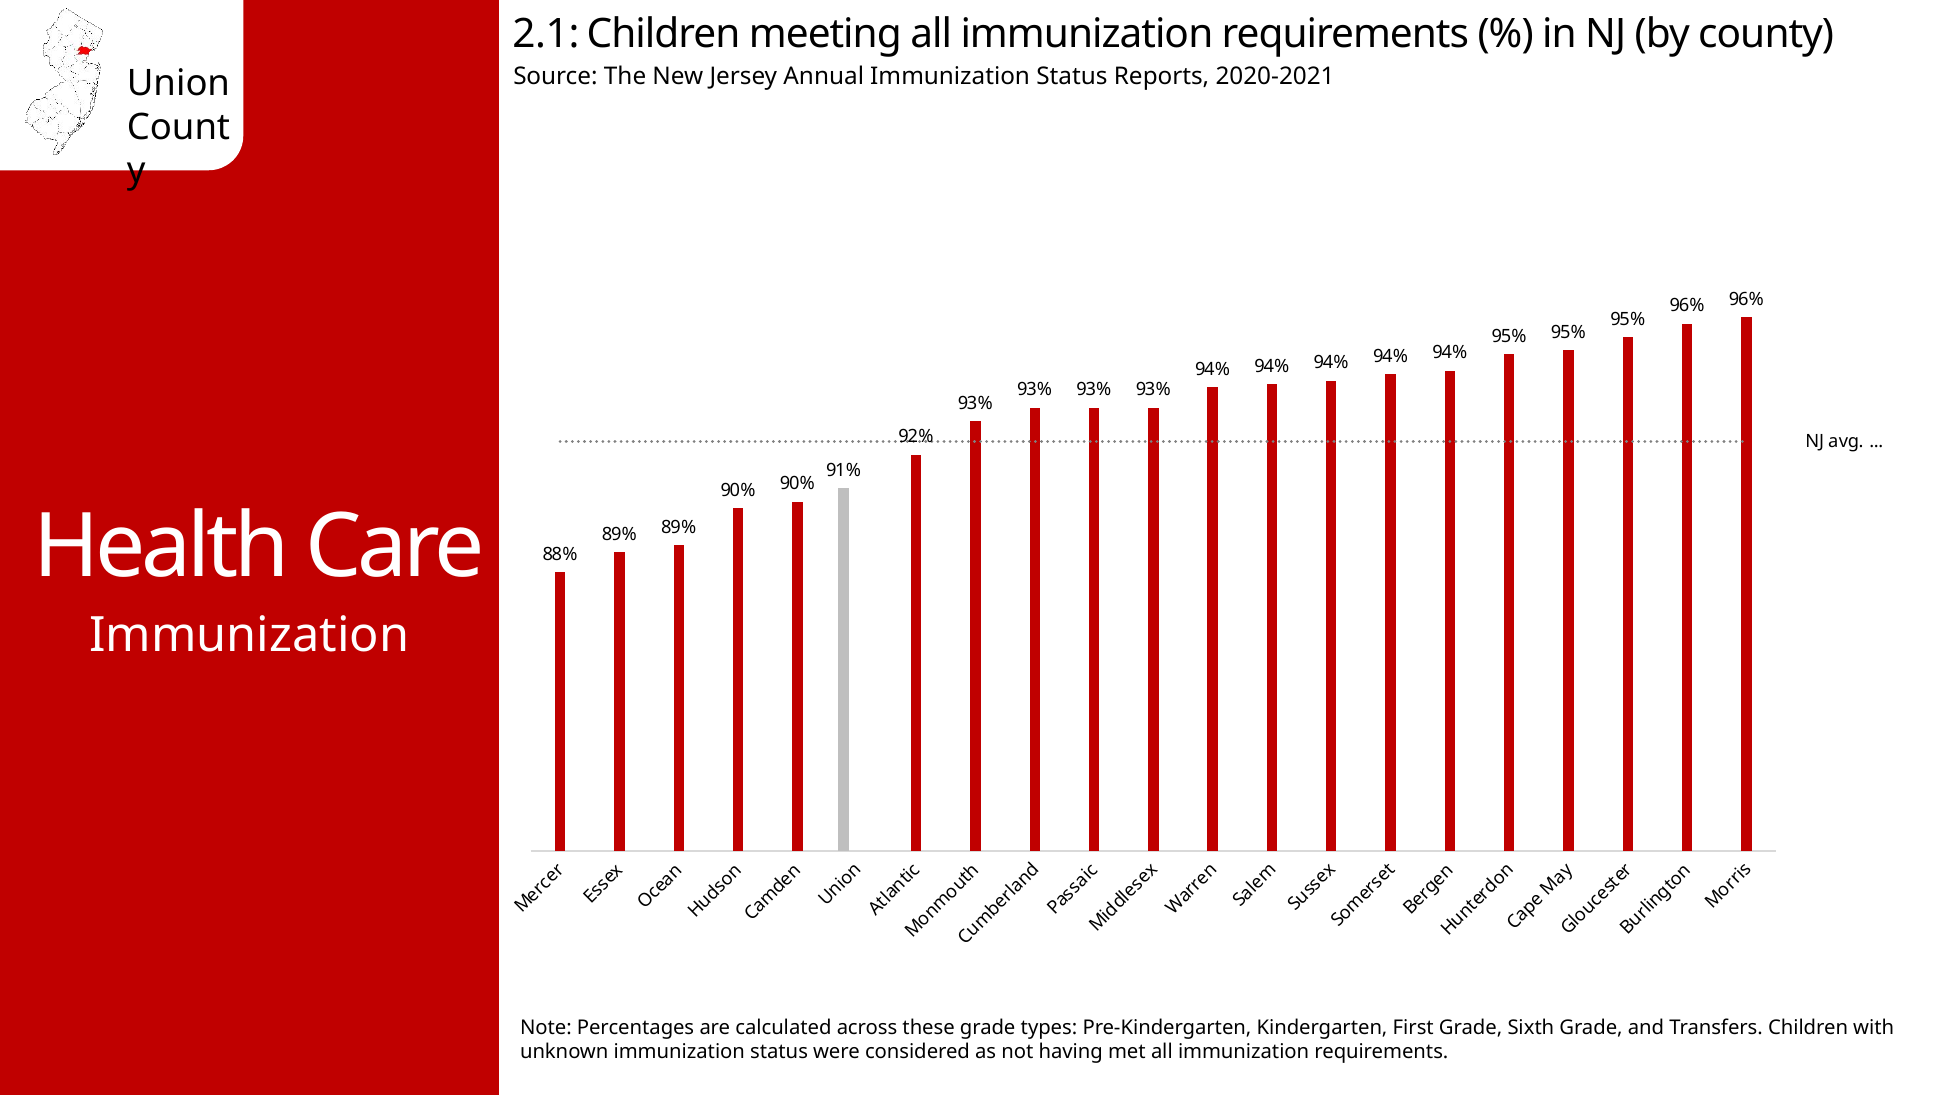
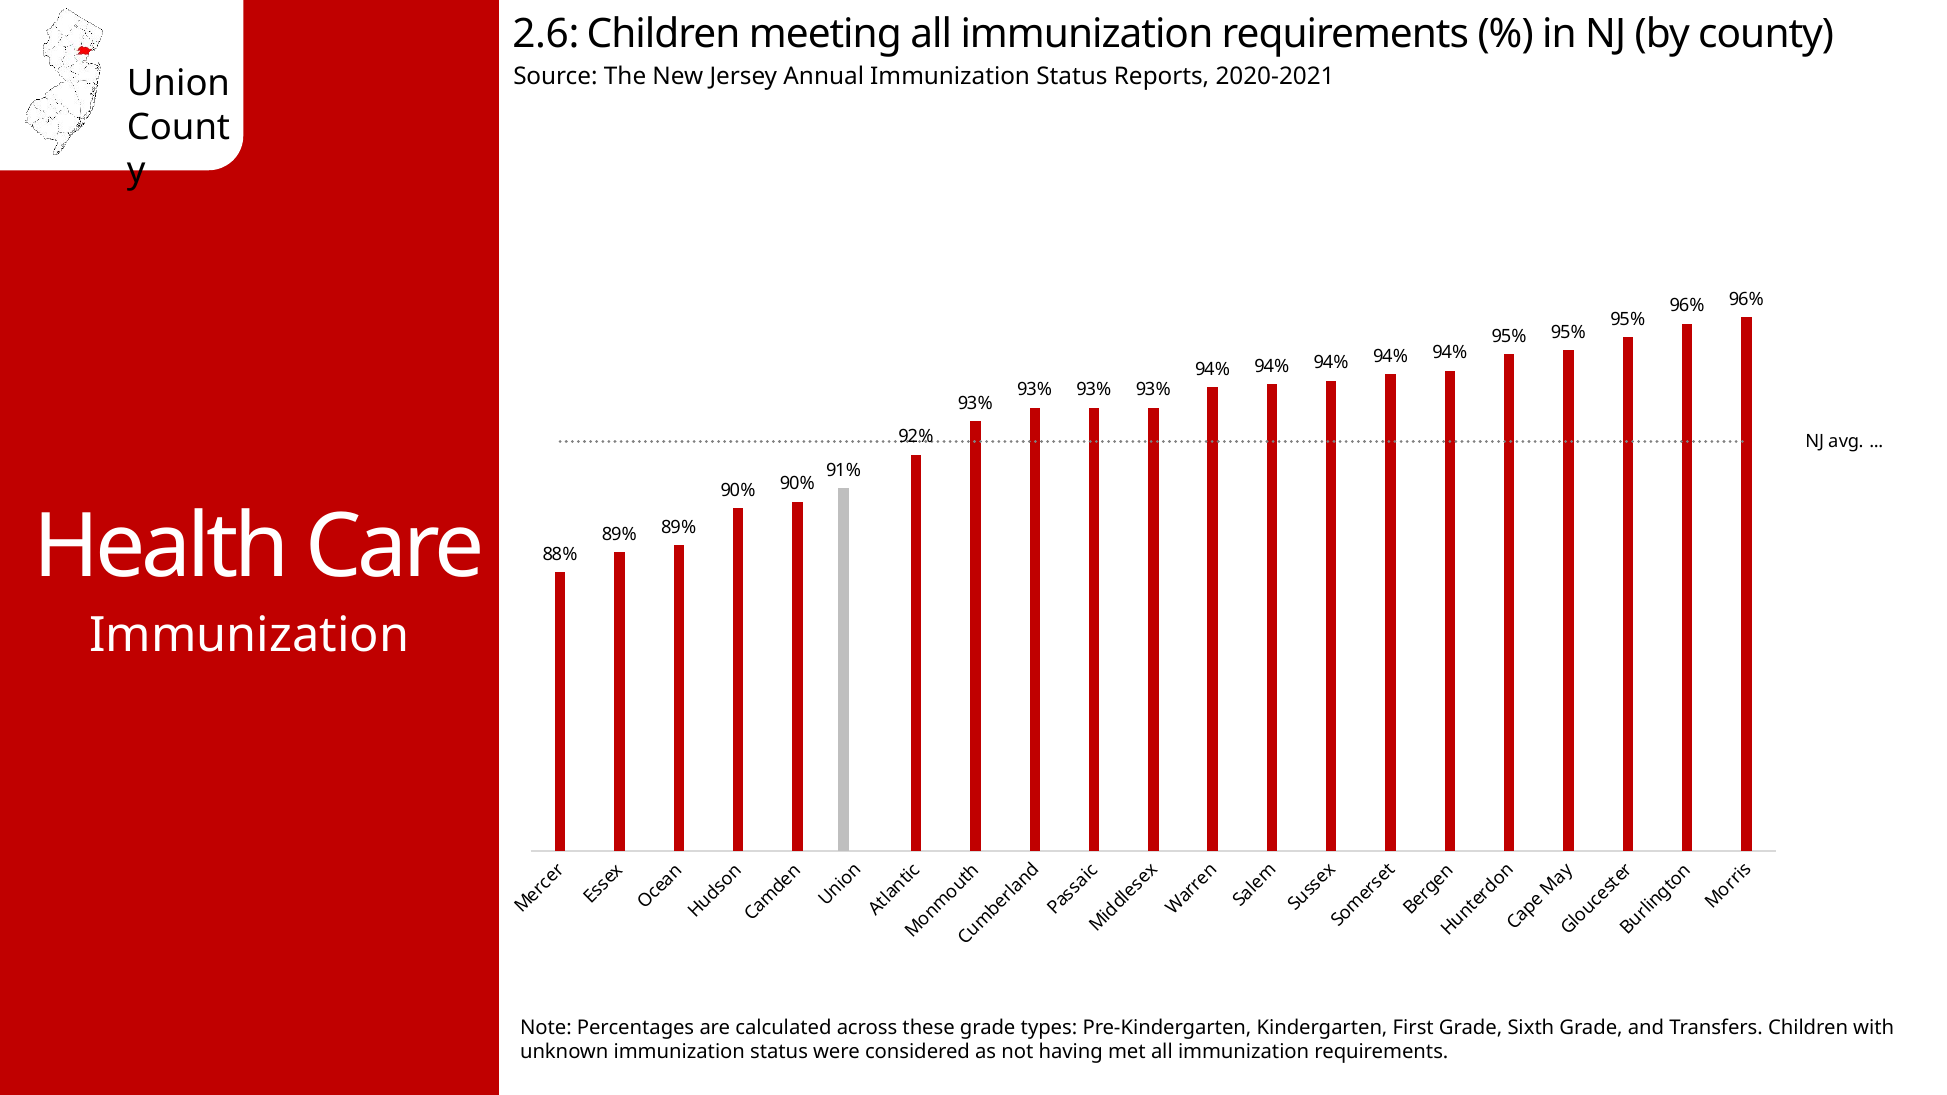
2.1: 2.1 -> 2.6
